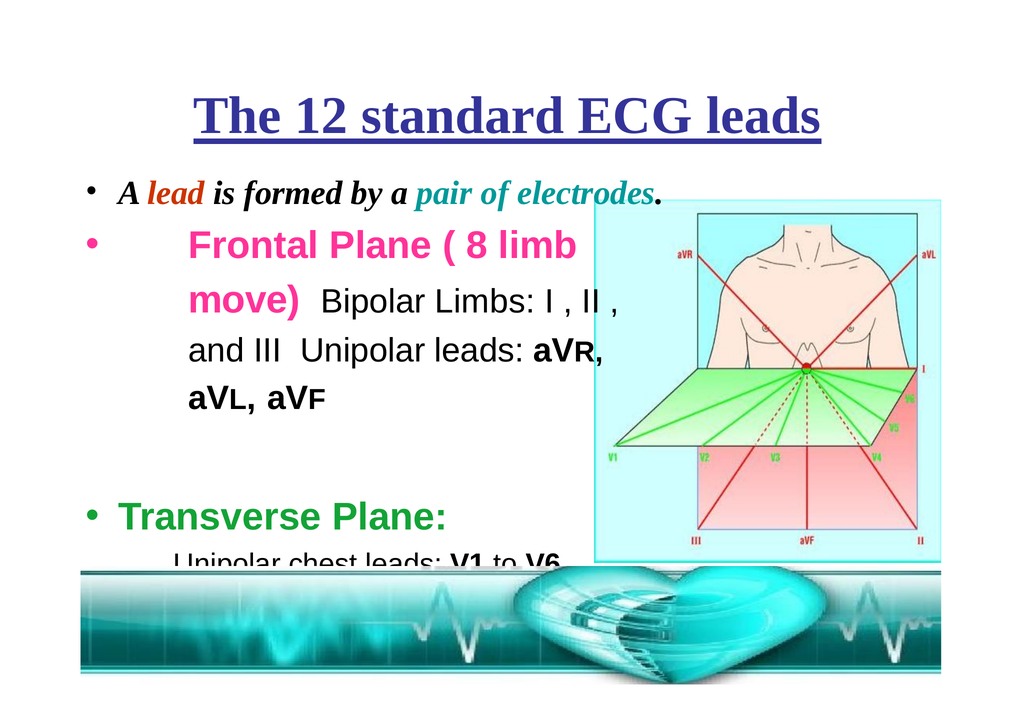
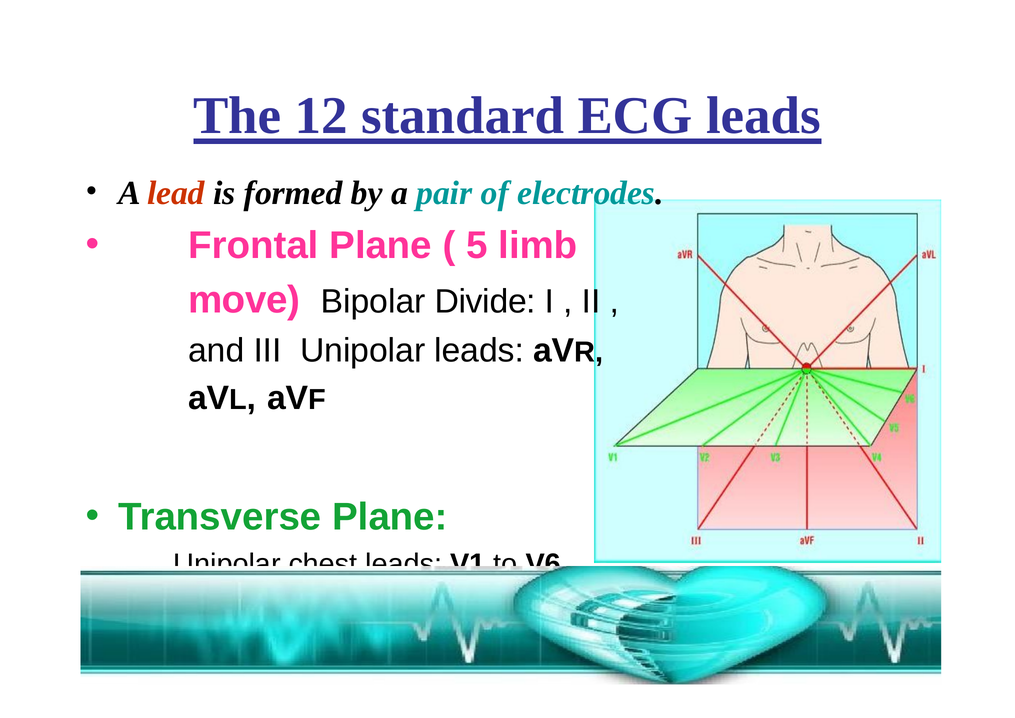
8: 8 -> 5
Limbs: Limbs -> Divide
